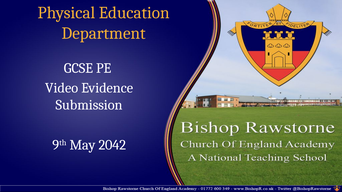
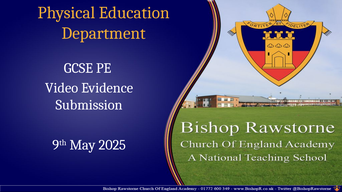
2042: 2042 -> 2025
